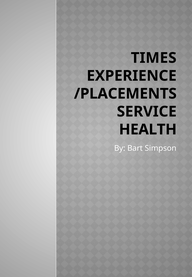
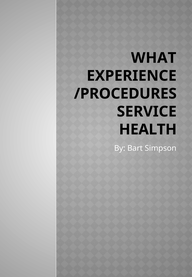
TIMES: TIMES -> WHAT
/PLACEMENTS: /PLACEMENTS -> /PROCEDURES
